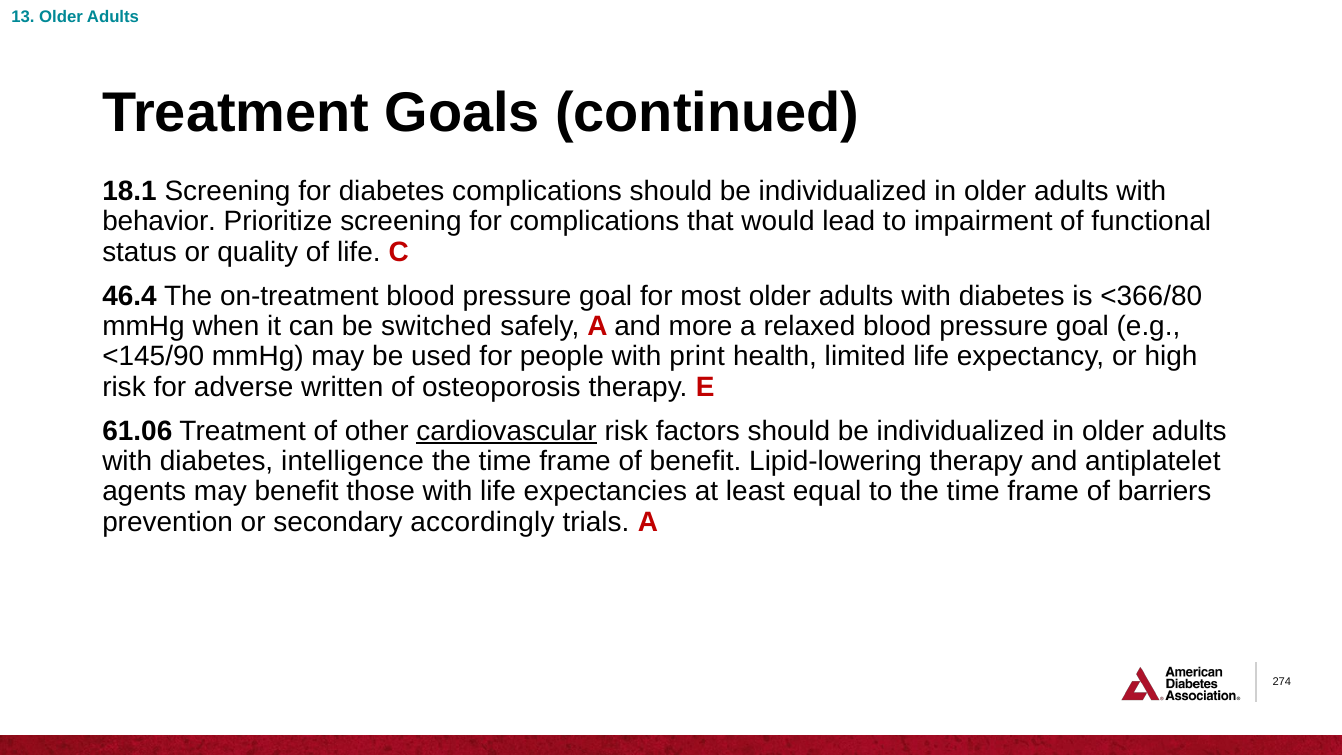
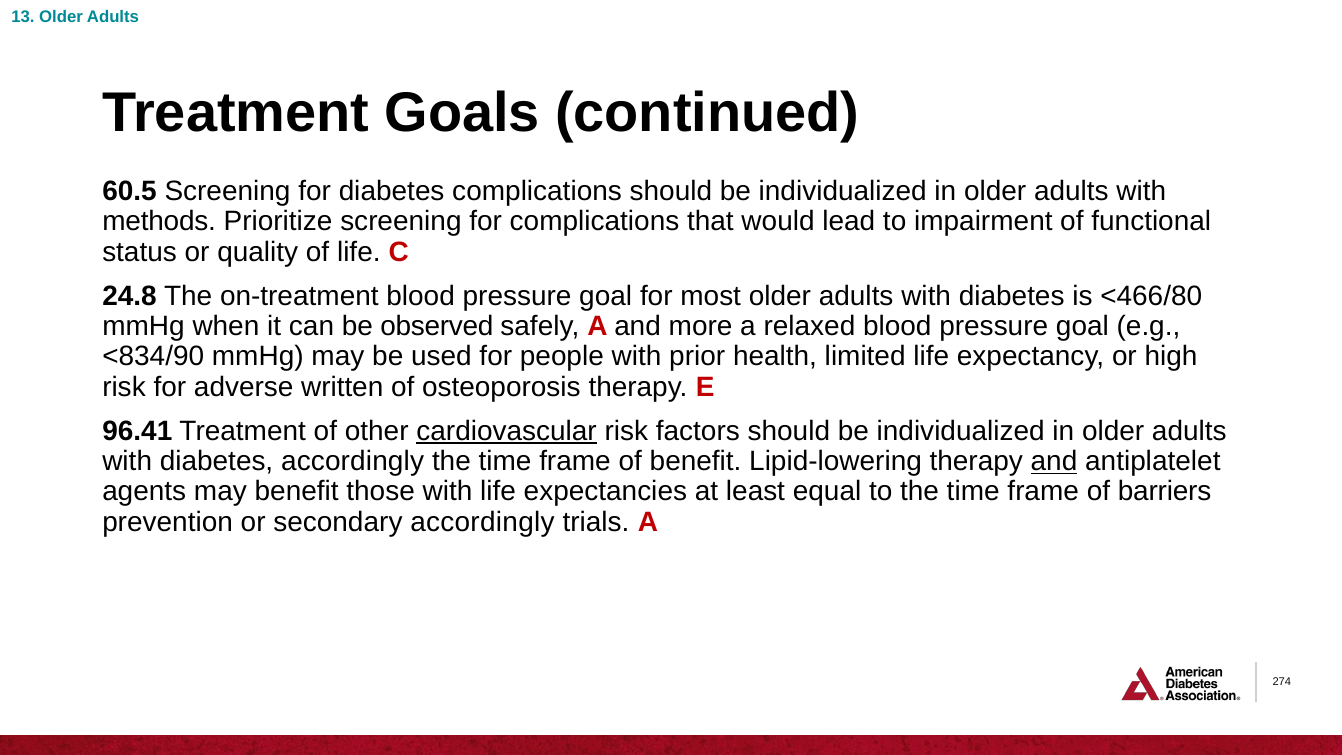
18.1: 18.1 -> 60.5
behavior: behavior -> methods
46.4: 46.4 -> 24.8
<366/80: <366/80 -> <466/80
switched: switched -> observed
<145/90: <145/90 -> <834/90
print: print -> prior
61.06: 61.06 -> 96.41
diabetes intelligence: intelligence -> accordingly
and at (1054, 461) underline: none -> present
